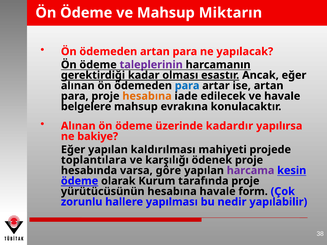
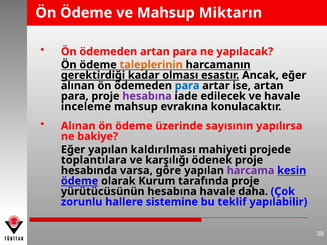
taleplerinin colour: purple -> orange
hesabına at (147, 96) colour: orange -> purple
belgelere: belgelere -> inceleme
kadardır: kadardır -> sayısının
form: form -> daha
yapılması: yapılması -> sistemine
nedir: nedir -> teklif
